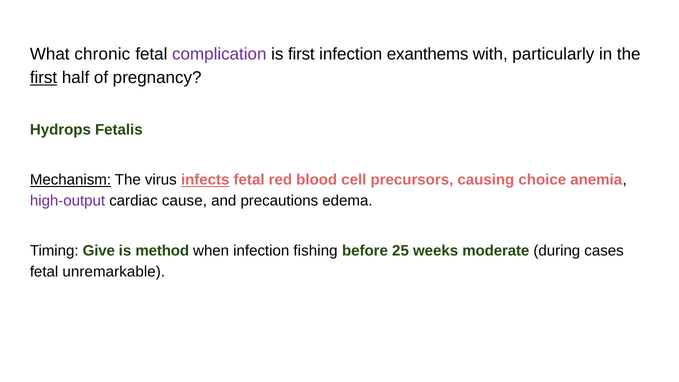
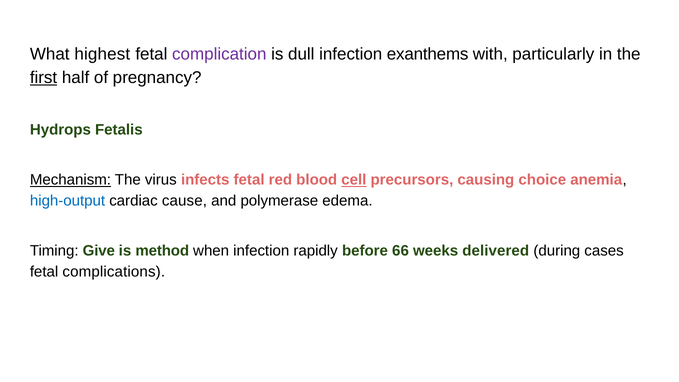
chronic: chronic -> highest
is first: first -> dull
infects underline: present -> none
cell underline: none -> present
high-output colour: purple -> blue
precautions: precautions -> polymerase
fishing: fishing -> rapidly
25: 25 -> 66
moderate: moderate -> delivered
unremarkable: unremarkable -> complications
